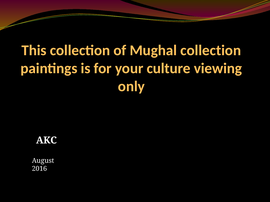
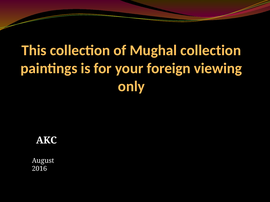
culture: culture -> foreign
